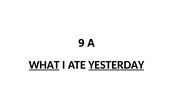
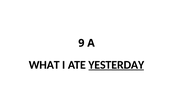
WHAT underline: present -> none
